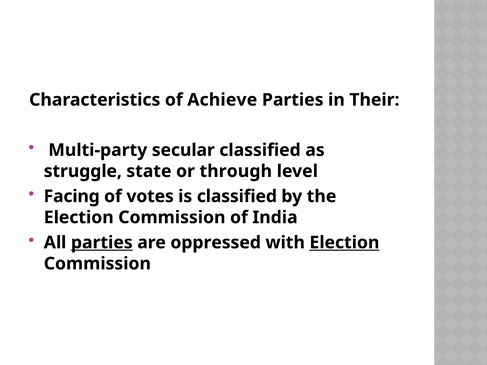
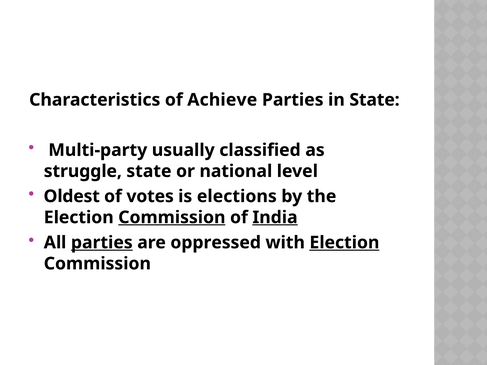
in Their: Their -> State
secular: secular -> usually
through: through -> national
Facing: Facing -> Oldest
is classified: classified -> elections
Commission at (172, 218) underline: none -> present
India underline: none -> present
